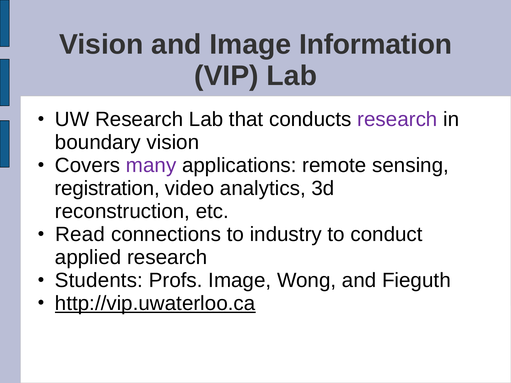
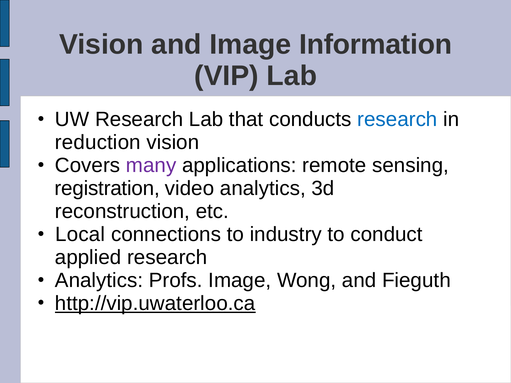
research at (397, 120) colour: purple -> blue
boundary: boundary -> reduction
Read: Read -> Local
Students at (99, 281): Students -> Analytics
